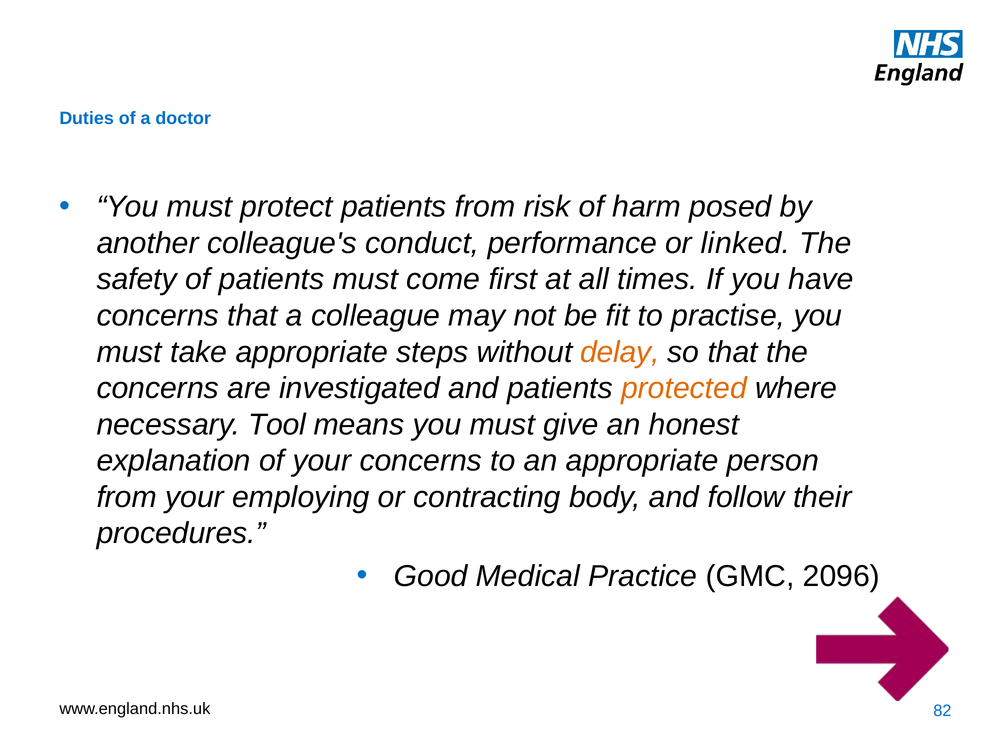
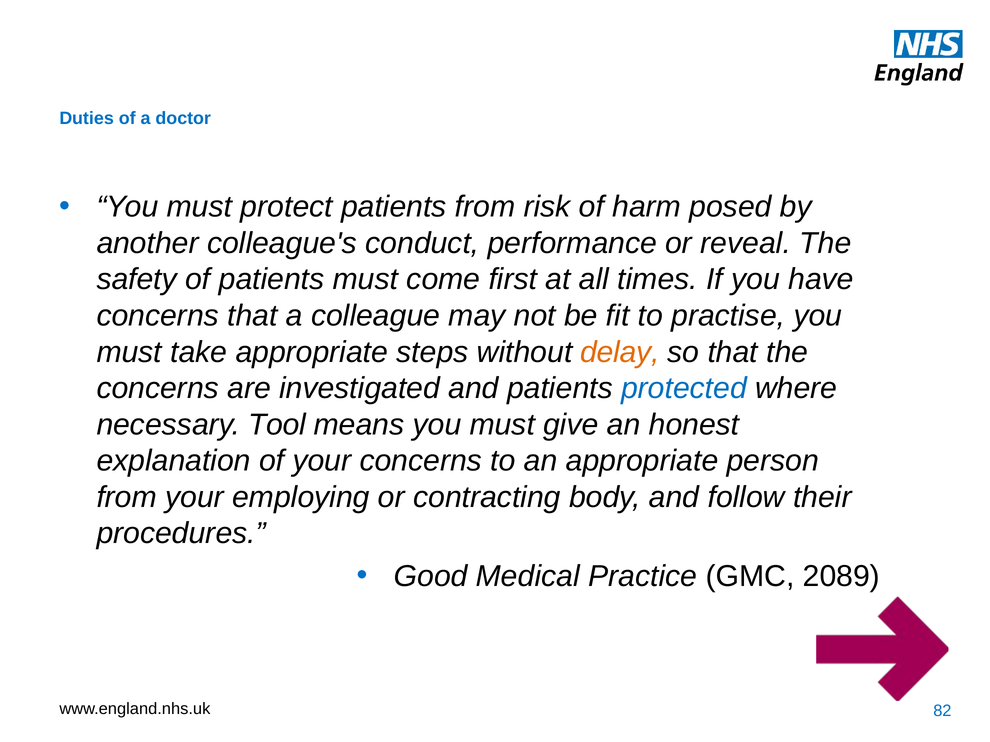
linked: linked -> reveal
protected colour: orange -> blue
2096: 2096 -> 2089
